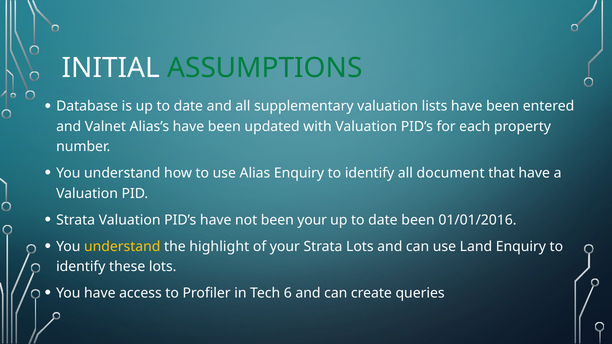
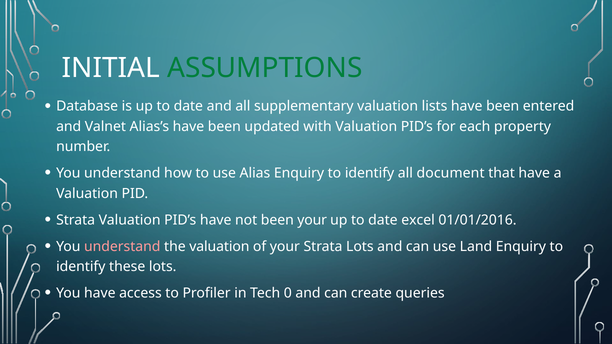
date been: been -> excel
understand at (122, 247) colour: yellow -> pink
the highlight: highlight -> valuation
6: 6 -> 0
